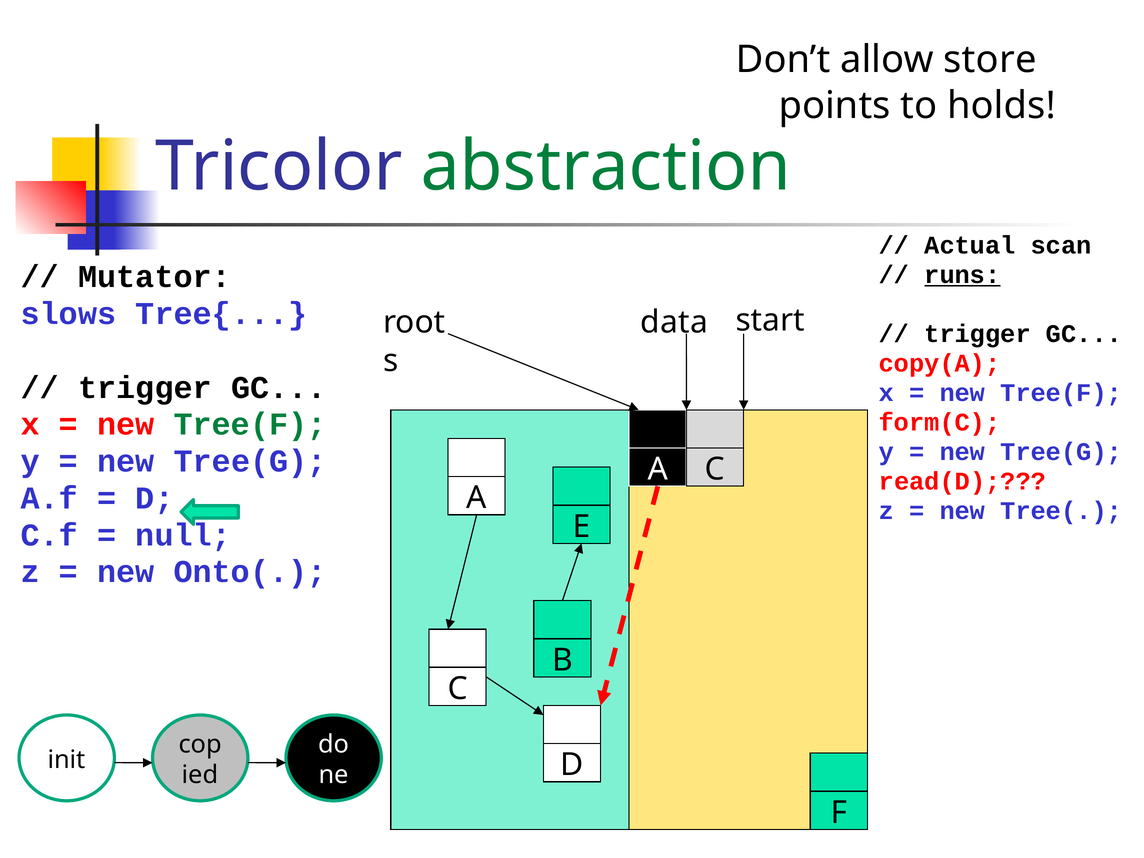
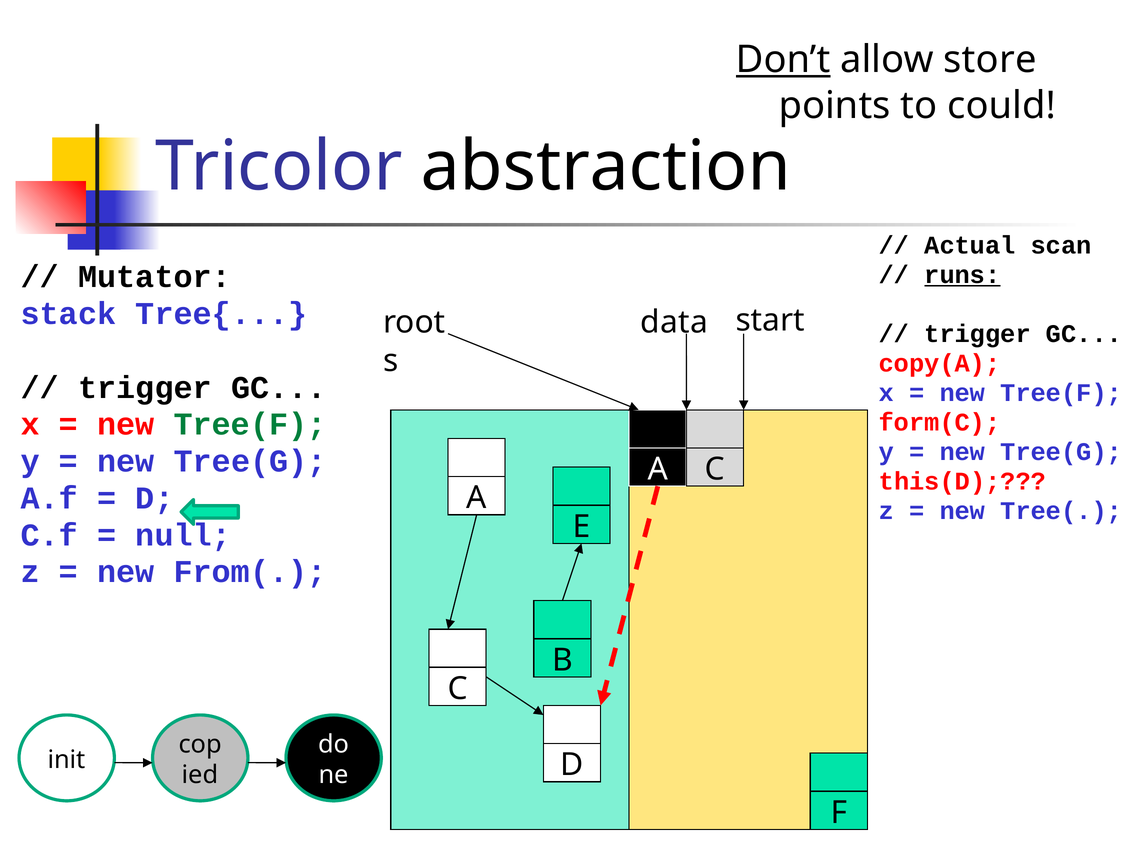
Don’t underline: none -> present
holds: holds -> could
abstraction colour: green -> black
slows: slows -> stack
read(D: read(D -> this(D
Onto(: Onto( -> From(
